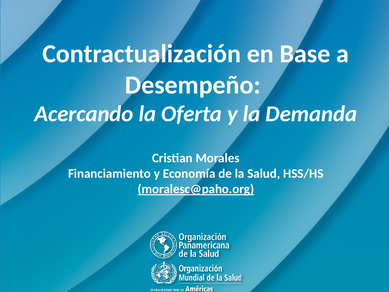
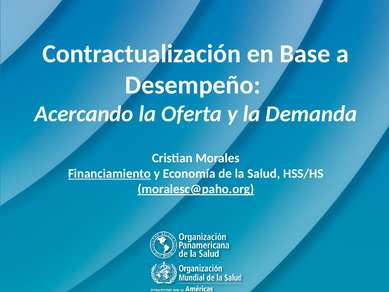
Financiamiento underline: none -> present
